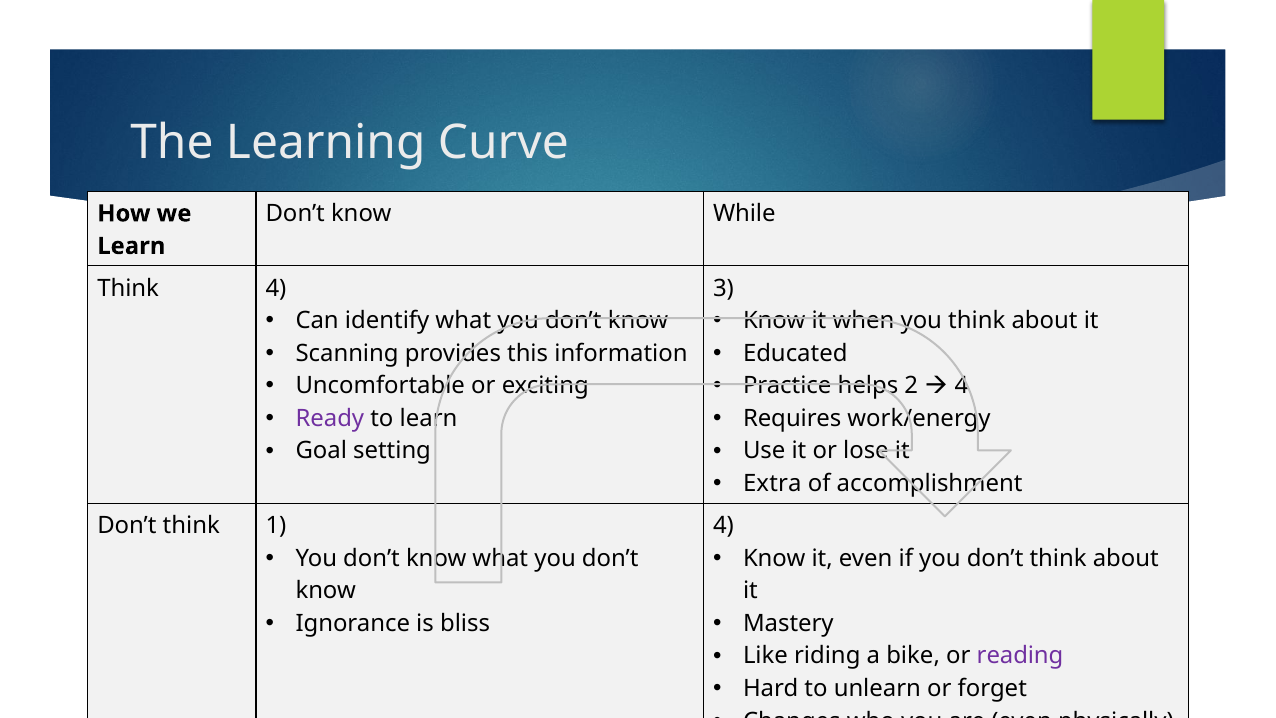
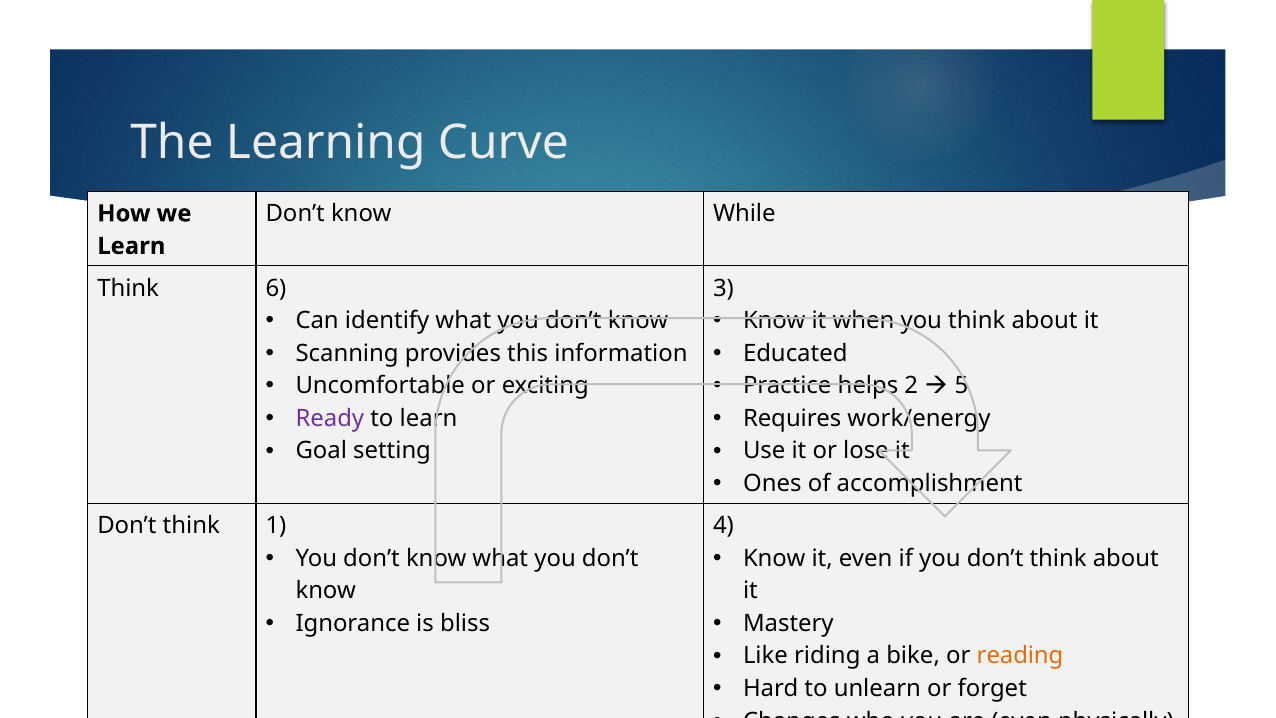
Think 4: 4 -> 6
4 at (962, 386): 4 -> 5
Extra: Extra -> Ones
reading colour: purple -> orange
